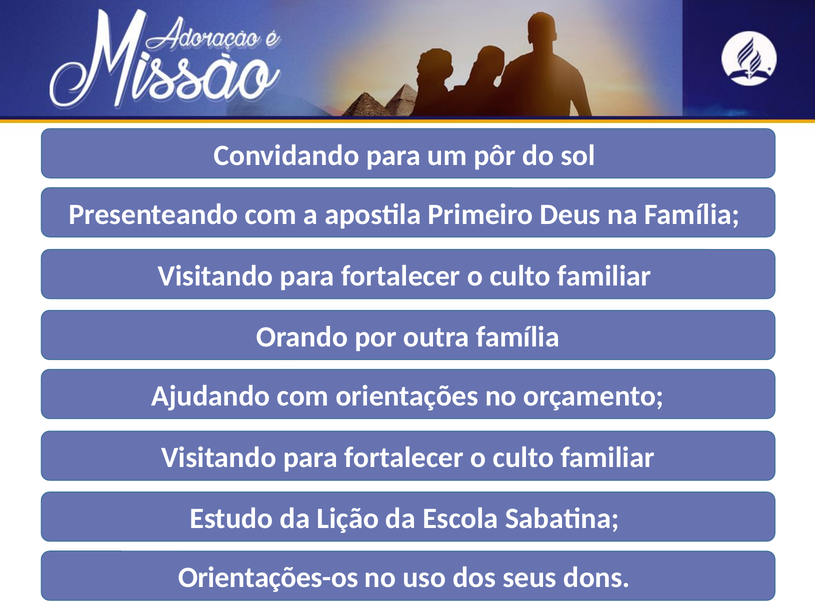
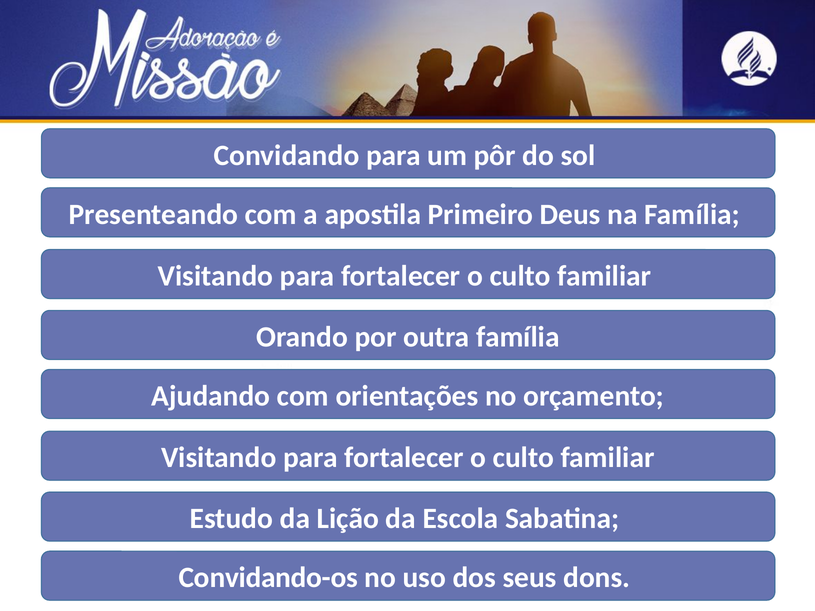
Orientações-os: Orientações-os -> Convidando-os
